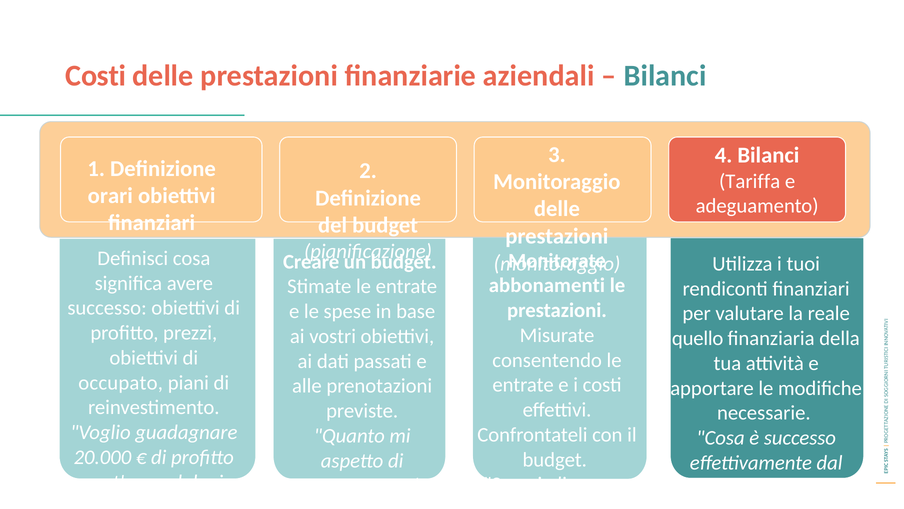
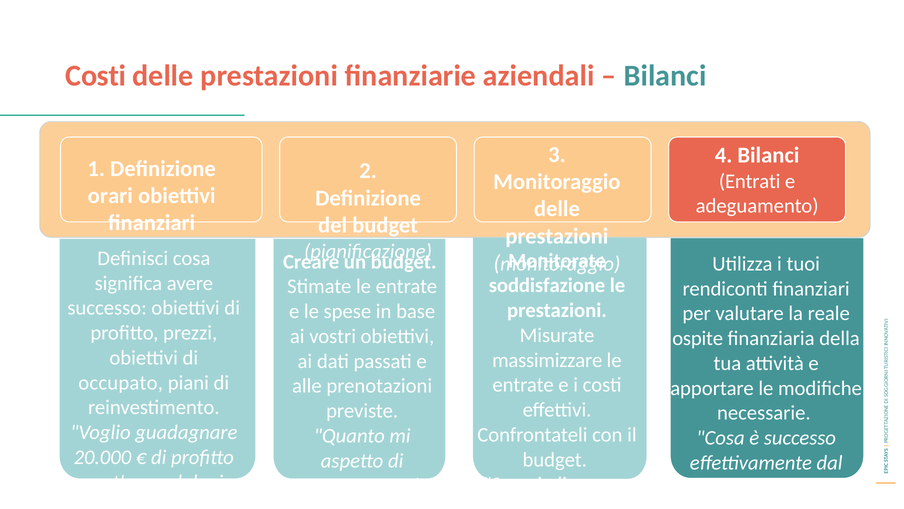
Tariffa: Tariffa -> Entrati
abbonamenti: abbonamenti -> soddisfazione
quello: quello -> ospite
consentendo: consentendo -> massimizzare
